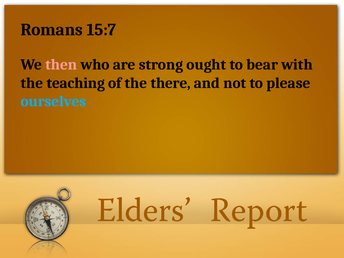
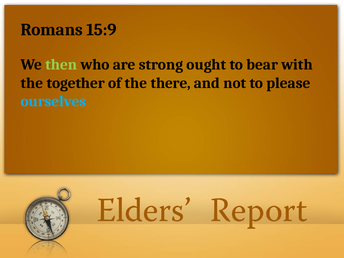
15:7: 15:7 -> 15:9
then colour: pink -> light green
teaching: teaching -> together
